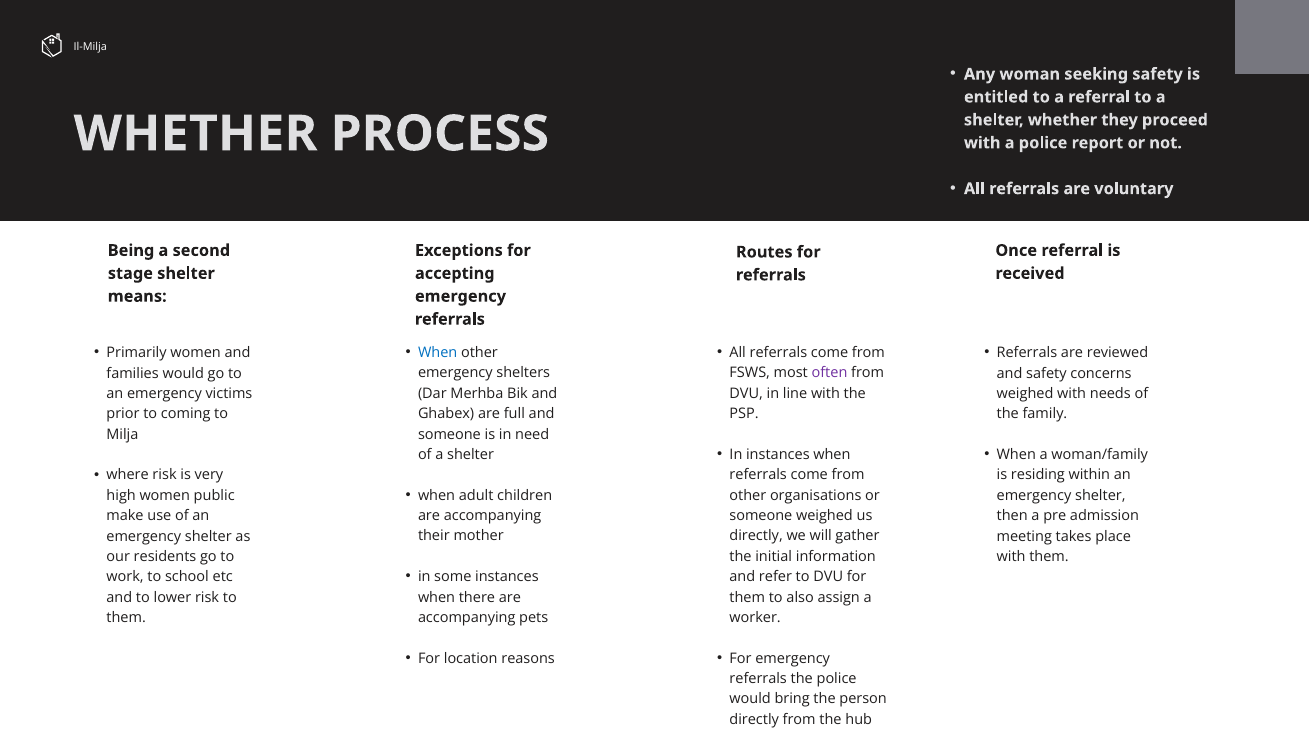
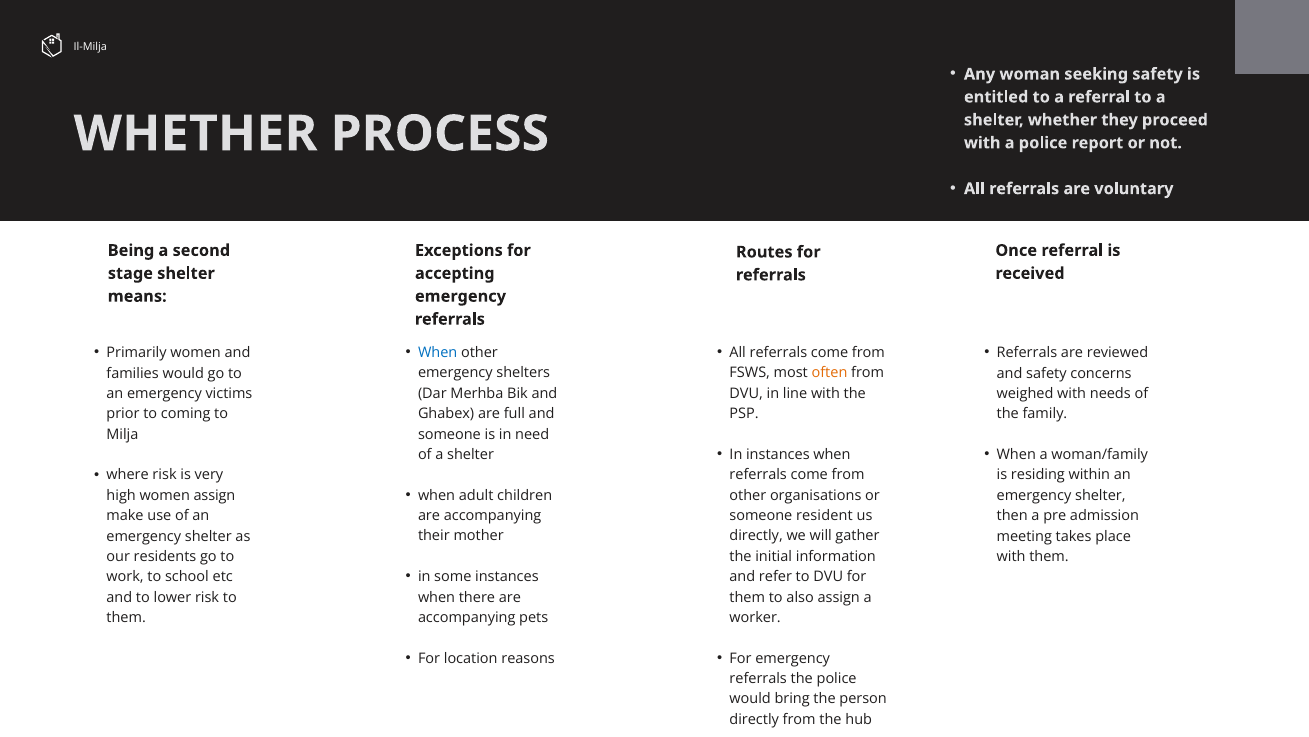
often colour: purple -> orange
women public: public -> assign
someone weighed: weighed -> resident
